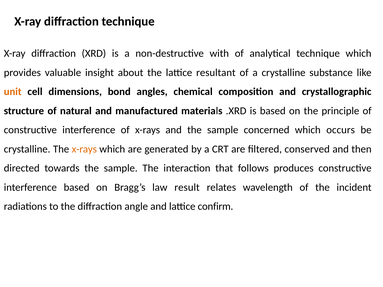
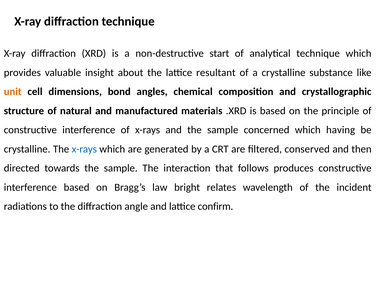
with: with -> start
occurs: occurs -> having
x-rays at (84, 149) colour: orange -> blue
result: result -> bright
